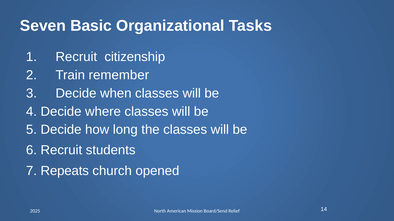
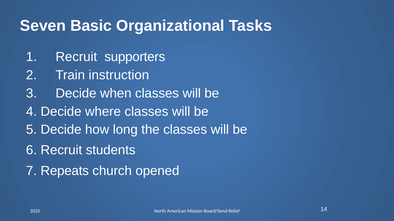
citizenship: citizenship -> supporters
remember: remember -> instruction
